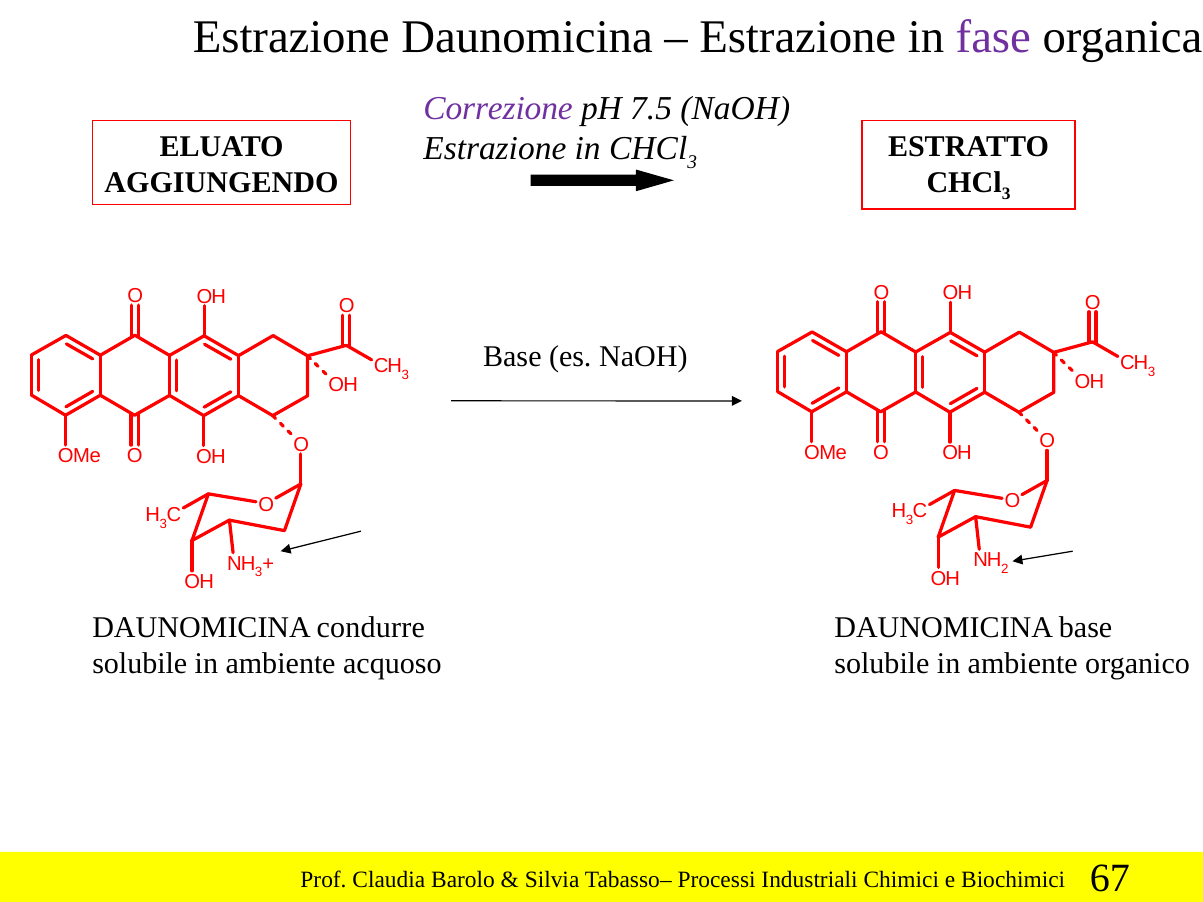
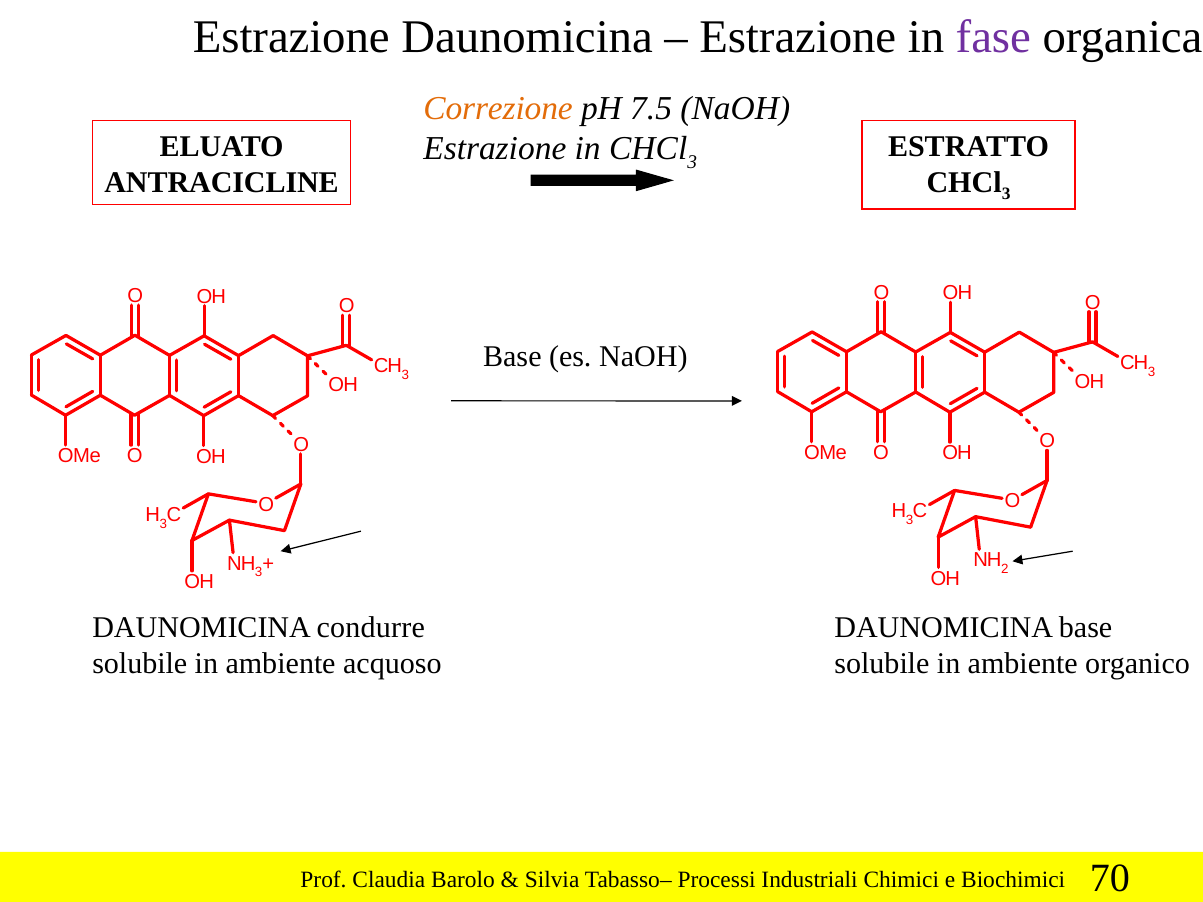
Correzione colour: purple -> orange
AGGIUNGENDO: AGGIUNGENDO -> ANTRACICLINE
67: 67 -> 70
